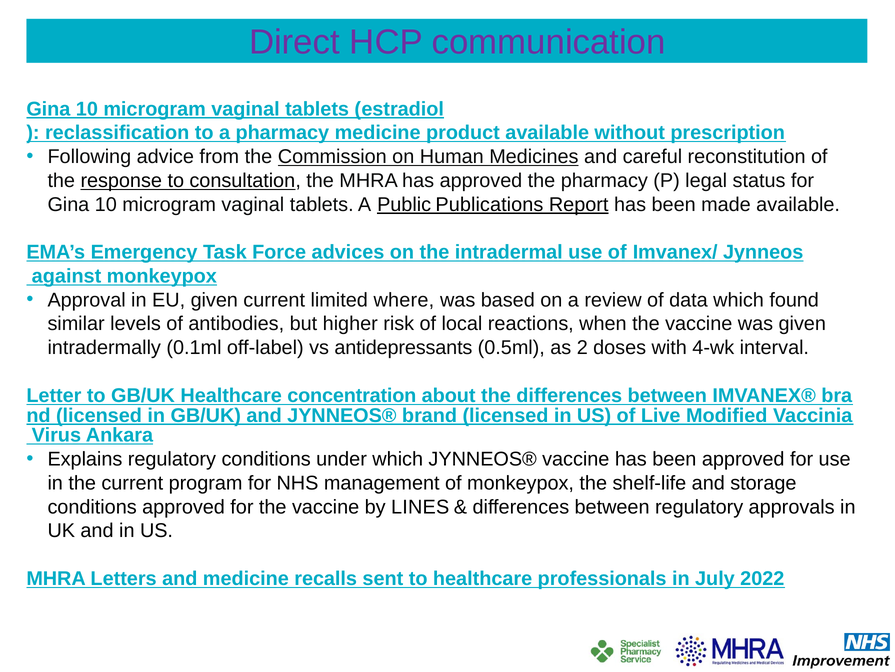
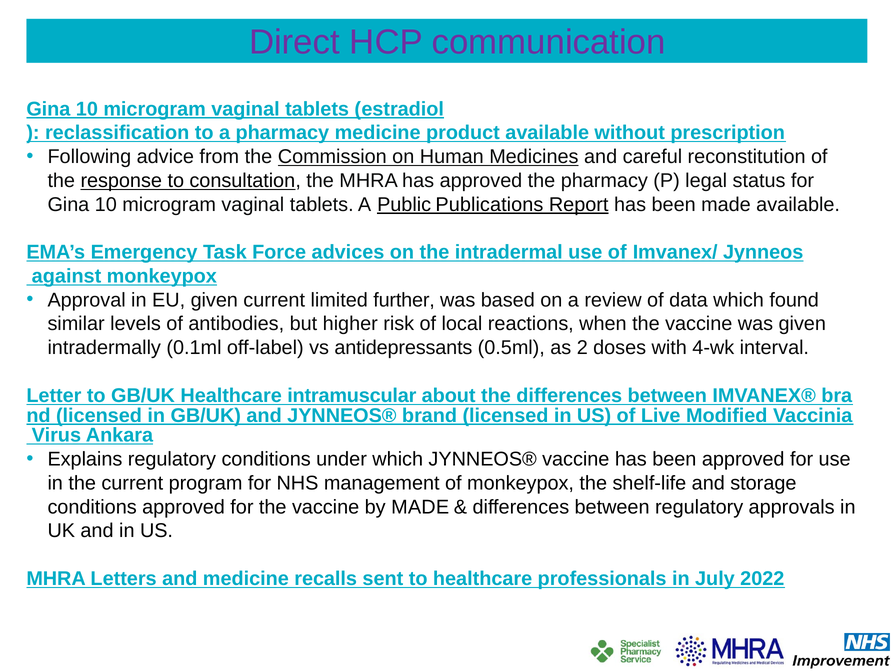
where: where -> further
concentration: concentration -> intramuscular
by LINES: LINES -> MADE
